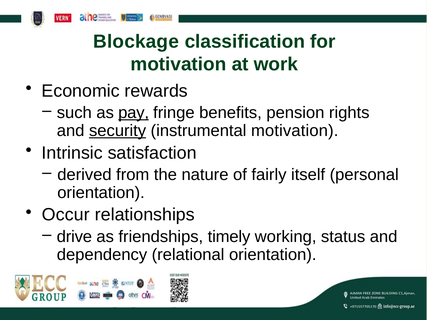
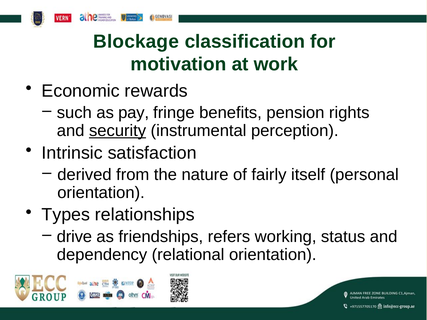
pay underline: present -> none
instrumental motivation: motivation -> perception
Occur: Occur -> Types
timely: timely -> refers
